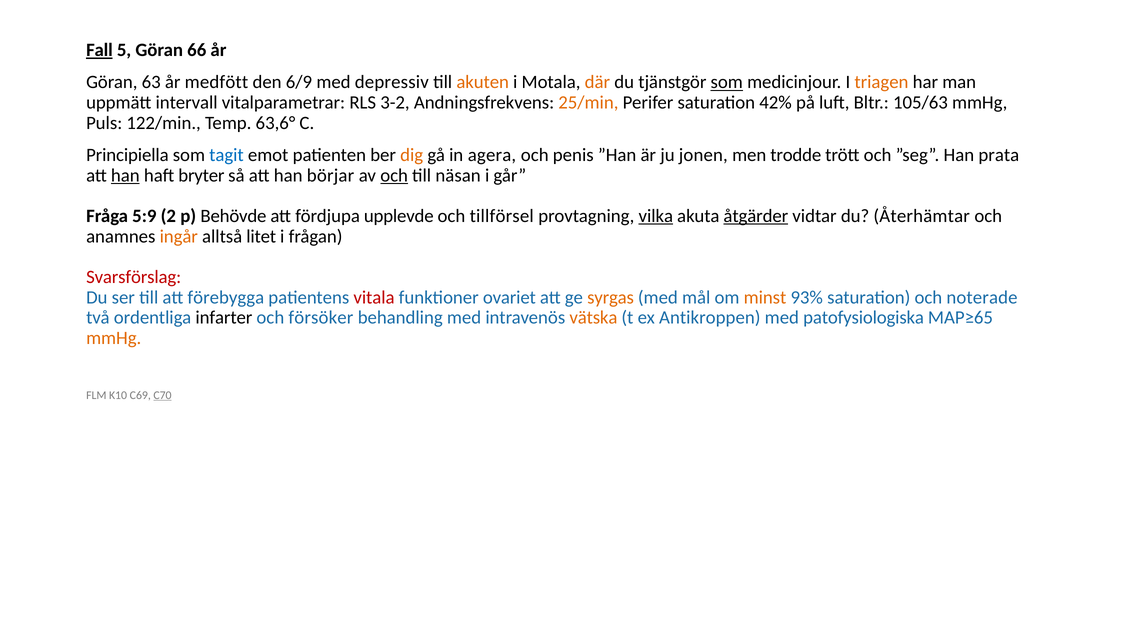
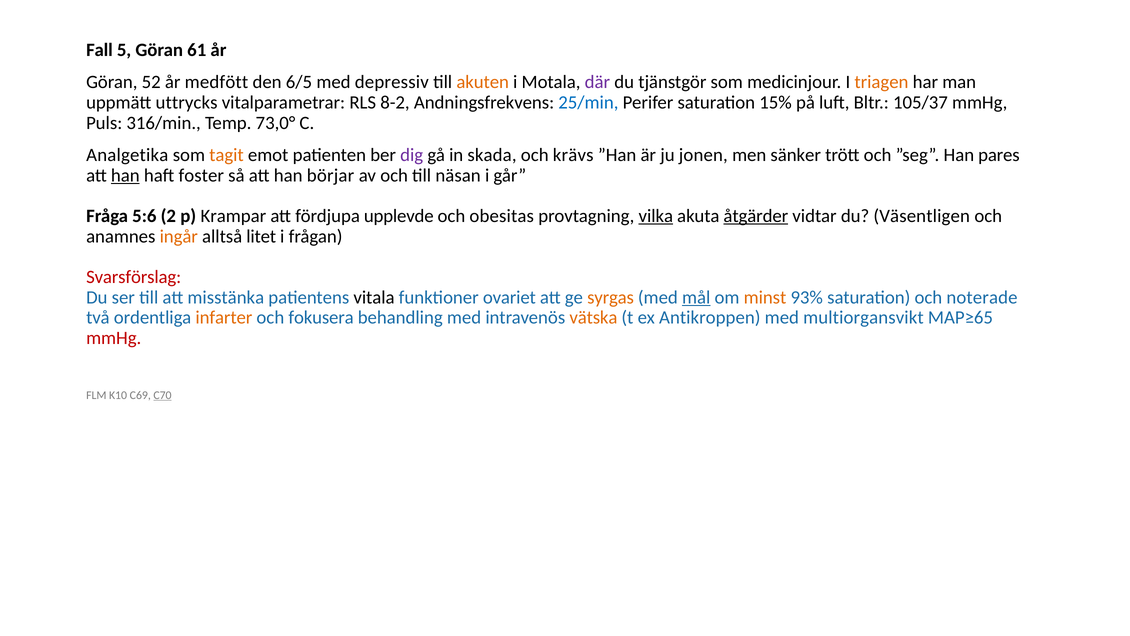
Fall underline: present -> none
66: 66 -> 61
63: 63 -> 52
6/9: 6/9 -> 6/5
där colour: orange -> purple
som at (727, 82) underline: present -> none
intervall: intervall -> uttrycks
3-2: 3-2 -> 8-2
25/min colour: orange -> blue
42%: 42% -> 15%
105/63: 105/63 -> 105/37
122/min: 122/min -> 316/min
63,6°: 63,6° -> 73,0°
Principiella: Principiella -> Analgetika
tagit colour: blue -> orange
dig colour: orange -> purple
agera: agera -> skada
penis: penis -> krävs
trodde: trodde -> sänker
prata: prata -> pares
bryter: bryter -> foster
och at (394, 175) underline: present -> none
5:9: 5:9 -> 5:6
Behövde: Behövde -> Krampar
tillförsel: tillförsel -> obesitas
Återhämtar: Återhämtar -> Väsentligen
förebygga: förebygga -> misstänka
vitala colour: red -> black
mål underline: none -> present
infarter colour: black -> orange
försöker: försöker -> fokusera
patofysiologiska: patofysiologiska -> multiorgansvikt
mmHg at (114, 338) colour: orange -> red
